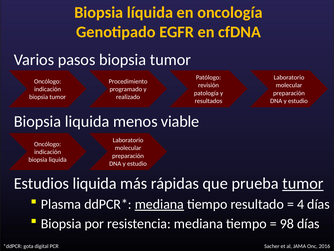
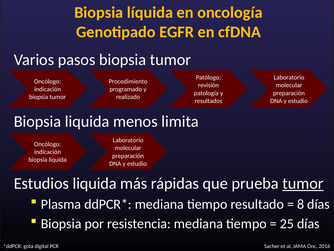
viable: viable -> limita
mediana at (159, 204) underline: present -> none
4: 4 -> 8
98: 98 -> 25
